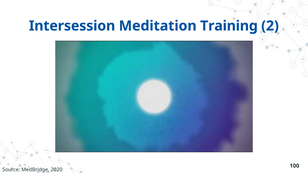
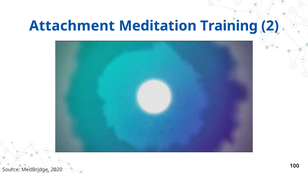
Intersession: Intersession -> Attachment
